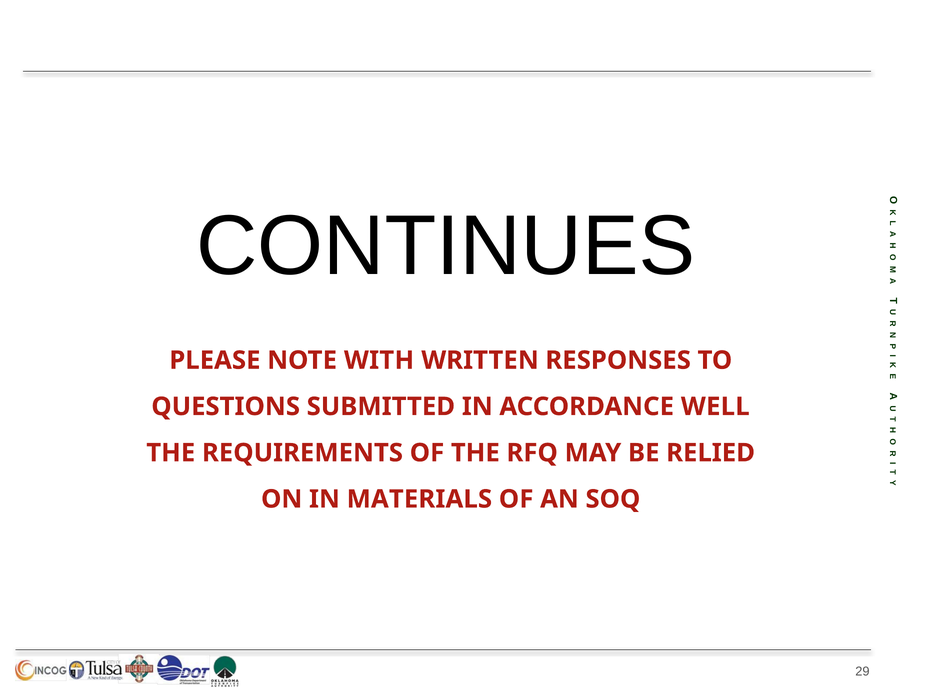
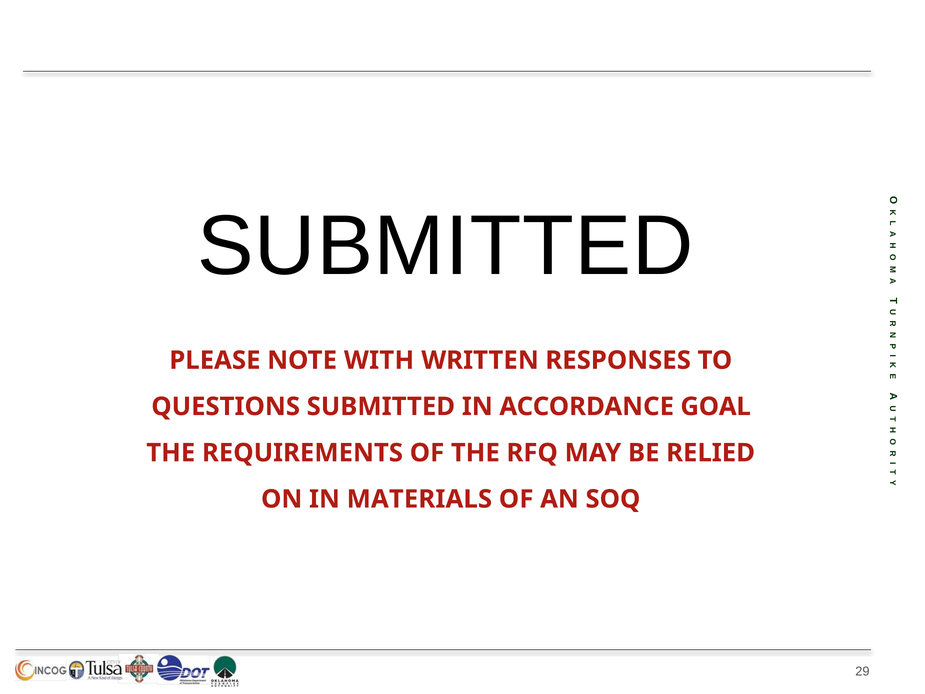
CONTINUES at (446, 246): CONTINUES -> SUBMITTED
WELL: WELL -> GOAL
